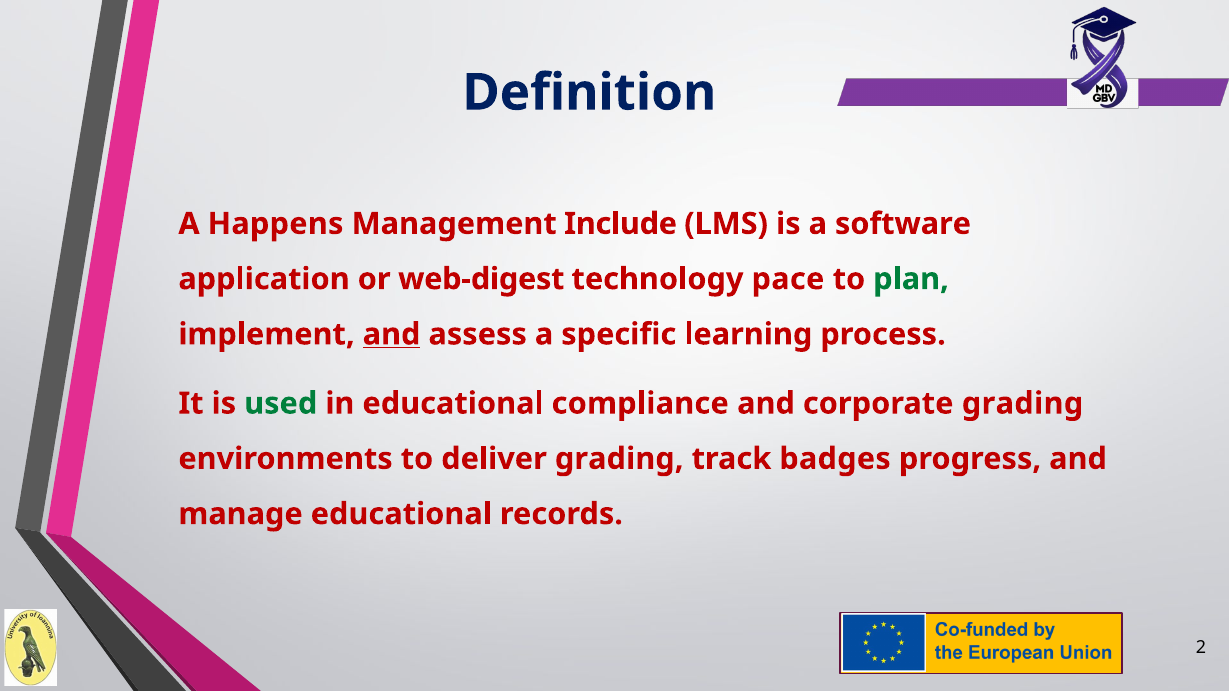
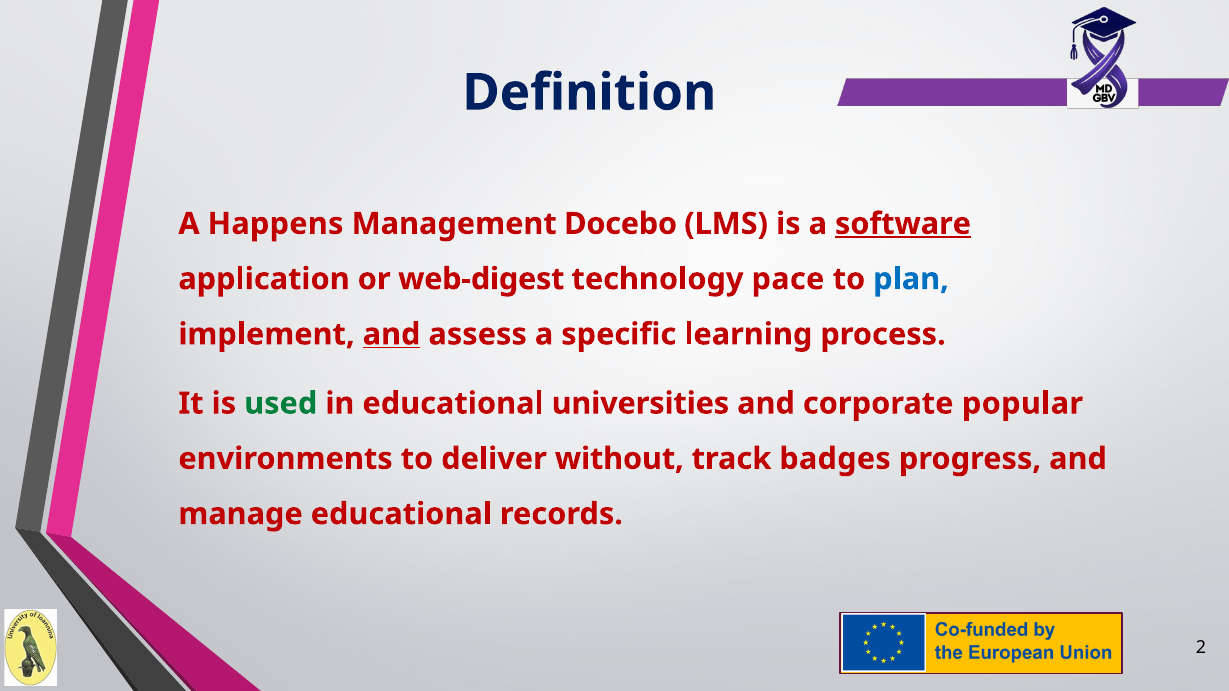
Include: Include -> Docebo
software underline: none -> present
plan colour: green -> blue
compliance: compliance -> universities
corporate grading: grading -> popular
deliver grading: grading -> without
